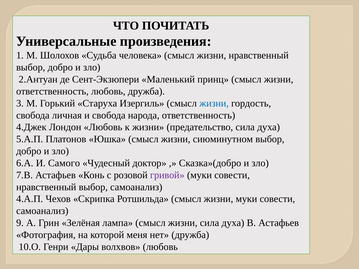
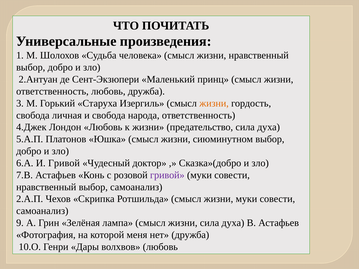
жизни at (214, 103) colour: blue -> orange
И Самого: Самого -> Гривой
4.А.П: 4.А.П -> 2.А.П
